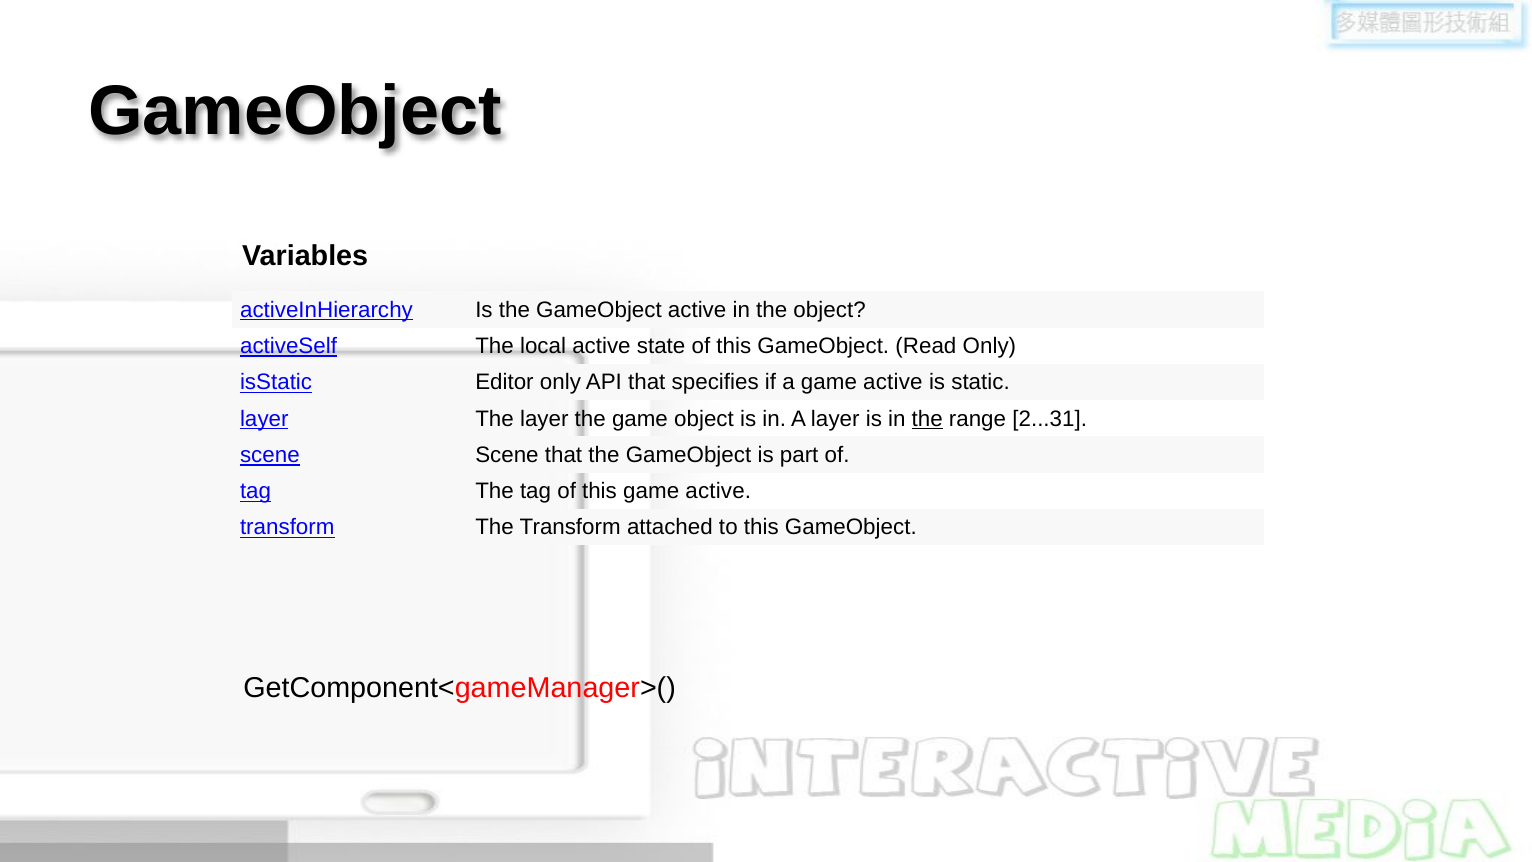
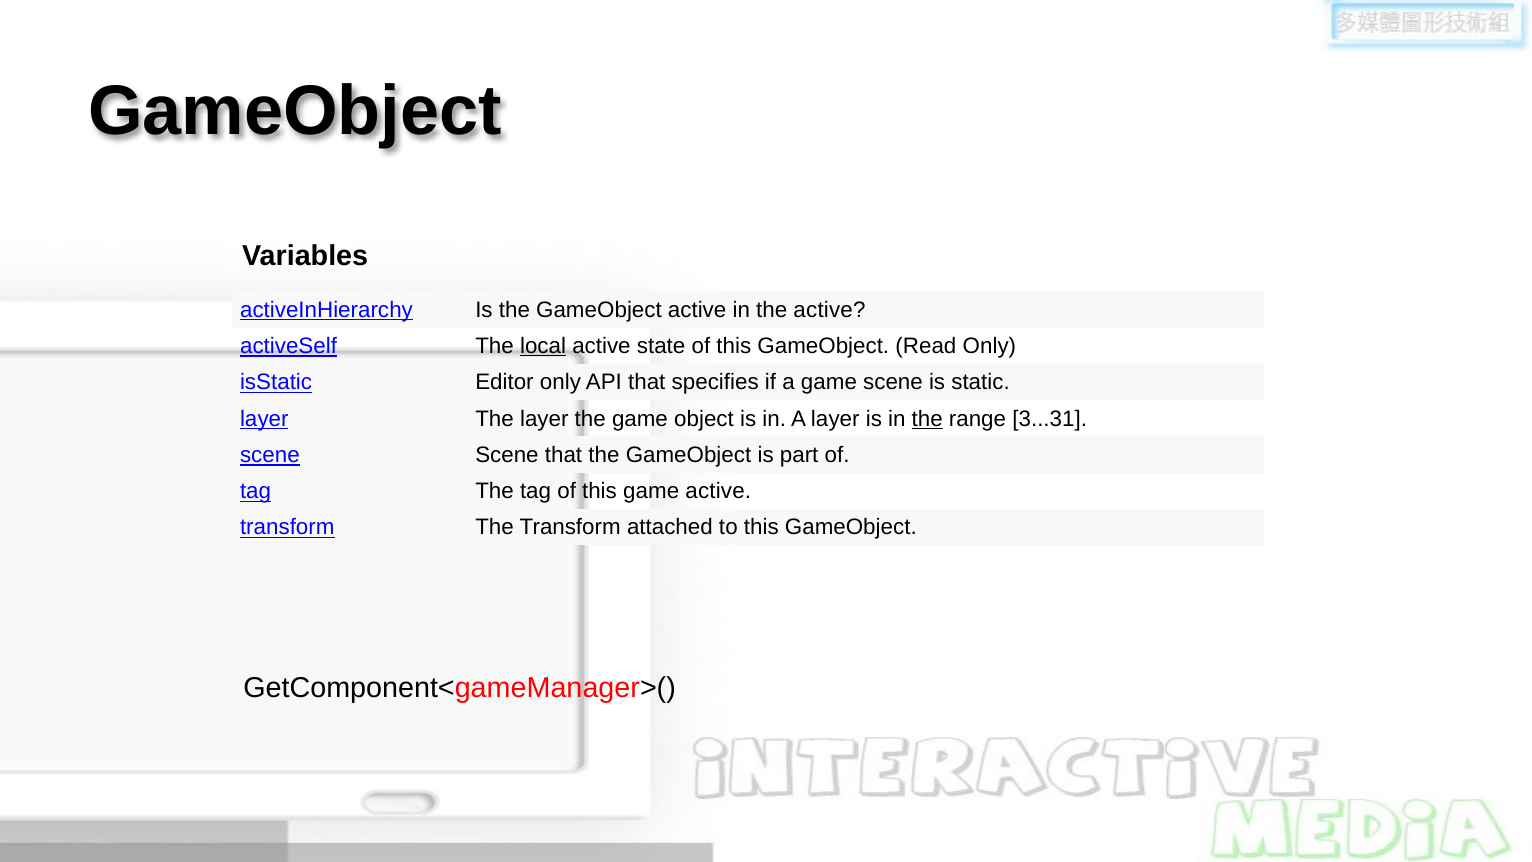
the object: object -> active
local underline: none -> present
a game active: active -> scene
2...31: 2...31 -> 3...31
